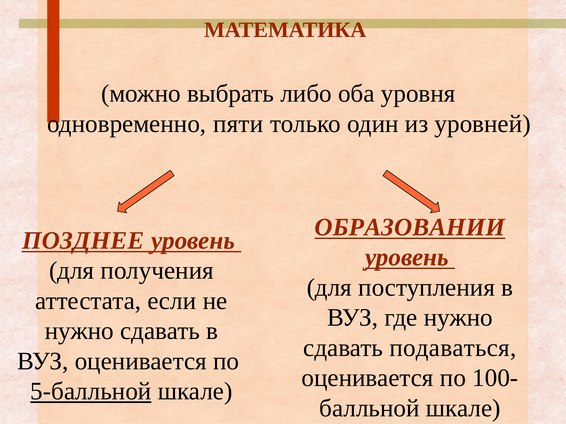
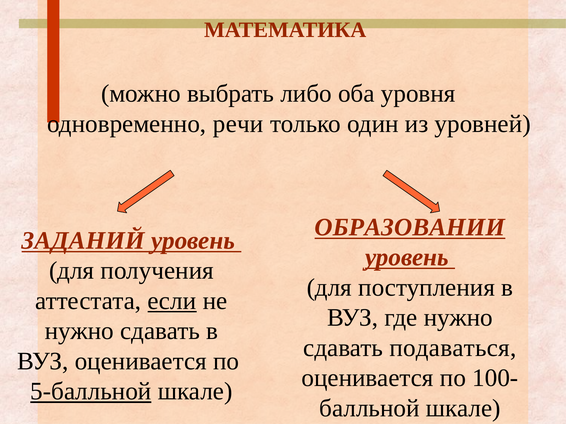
пяти: пяти -> речи
ПОЗДНЕЕ: ПОЗДНЕЕ -> ЗАДАНИЙ
если underline: none -> present
